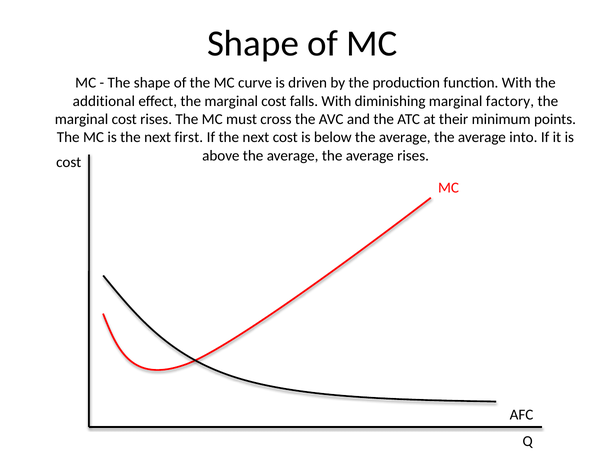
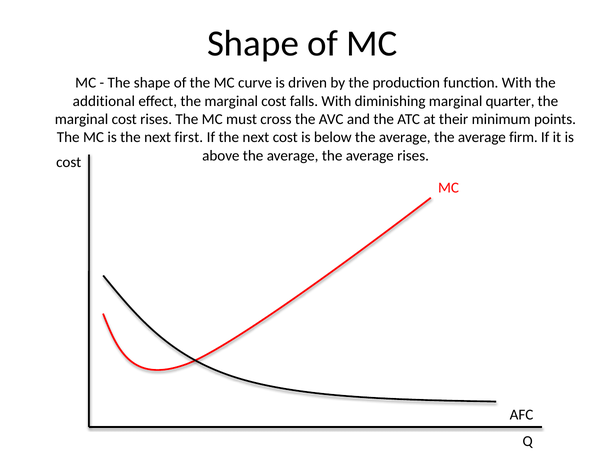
factory: factory -> quarter
into: into -> firm
